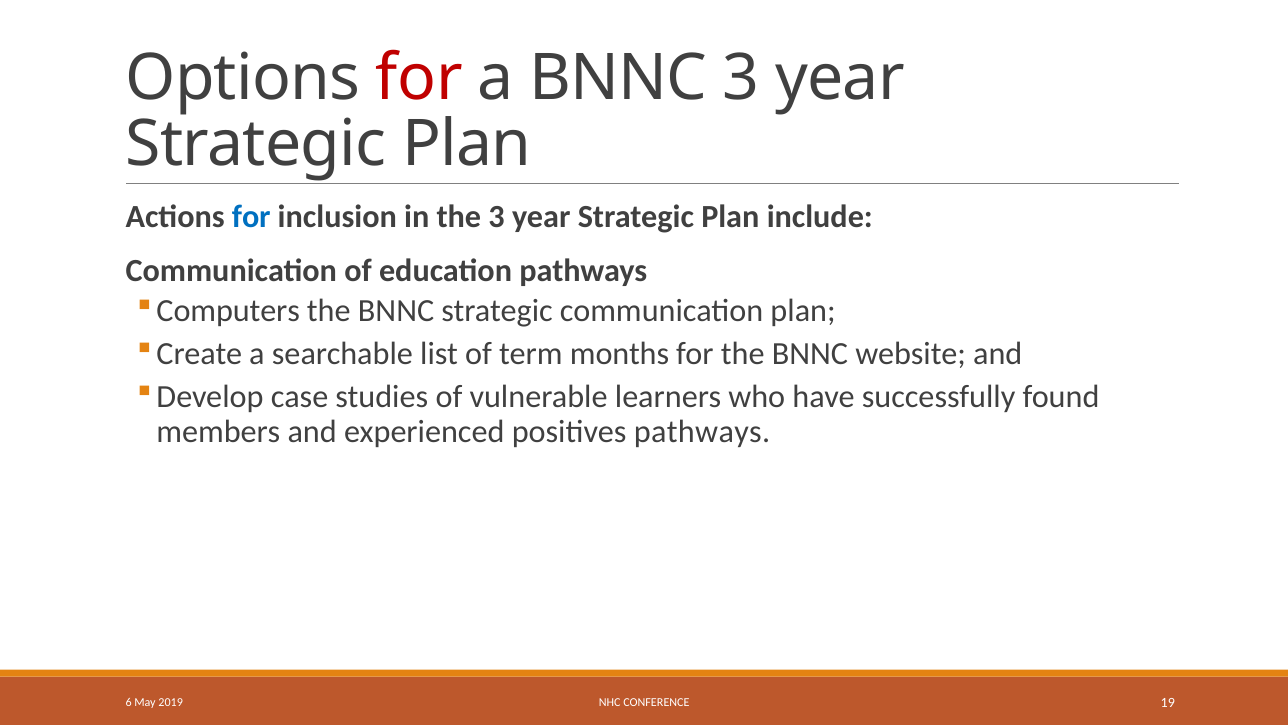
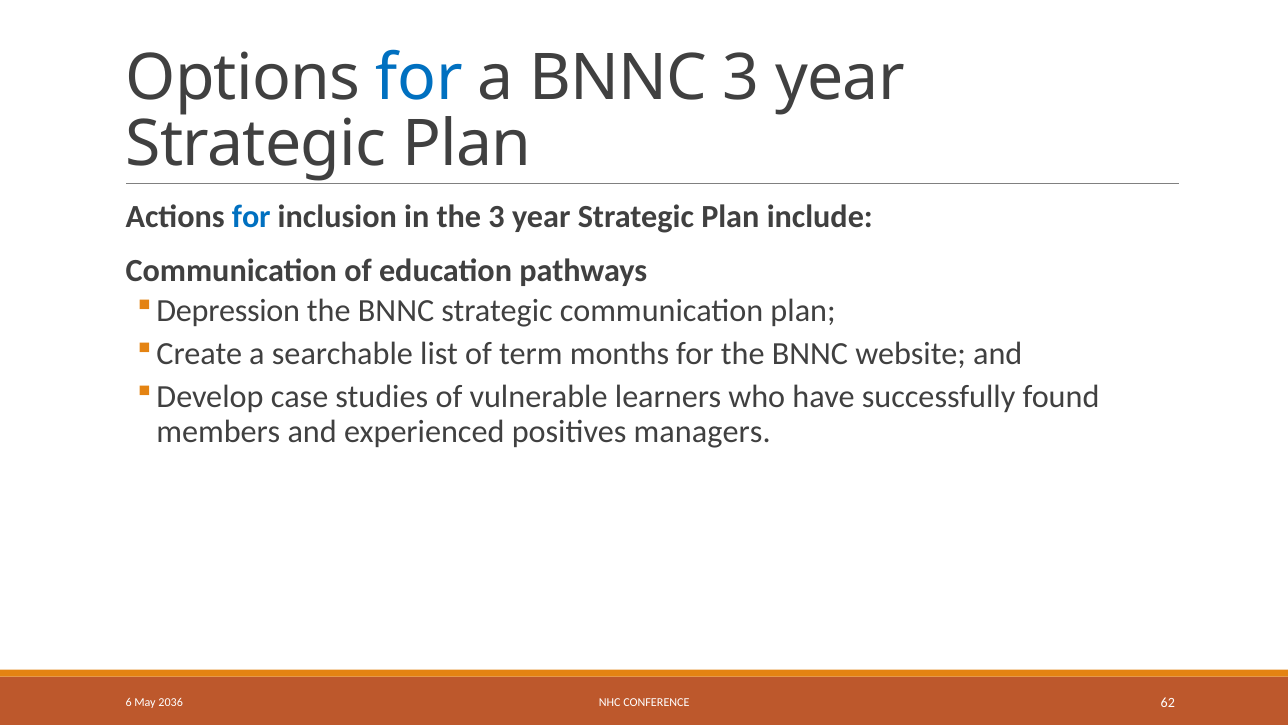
for at (419, 79) colour: red -> blue
Computers: Computers -> Depression
positives pathways: pathways -> managers
2019: 2019 -> 2036
19: 19 -> 62
